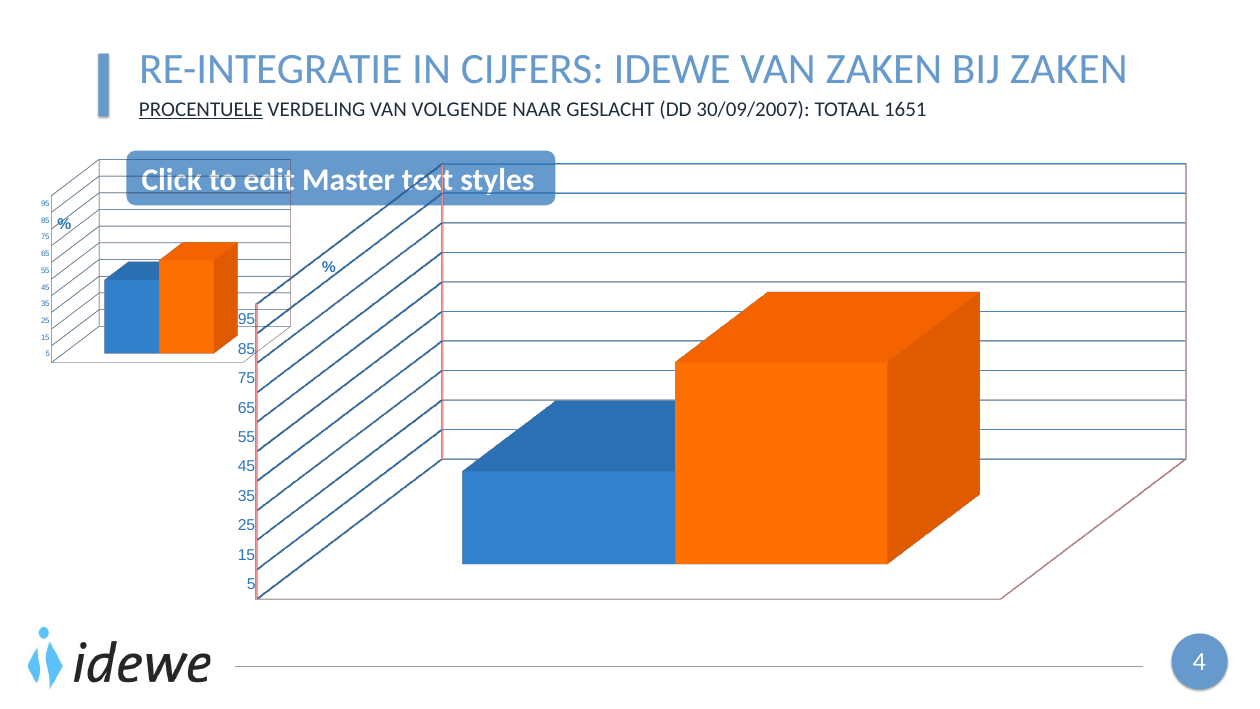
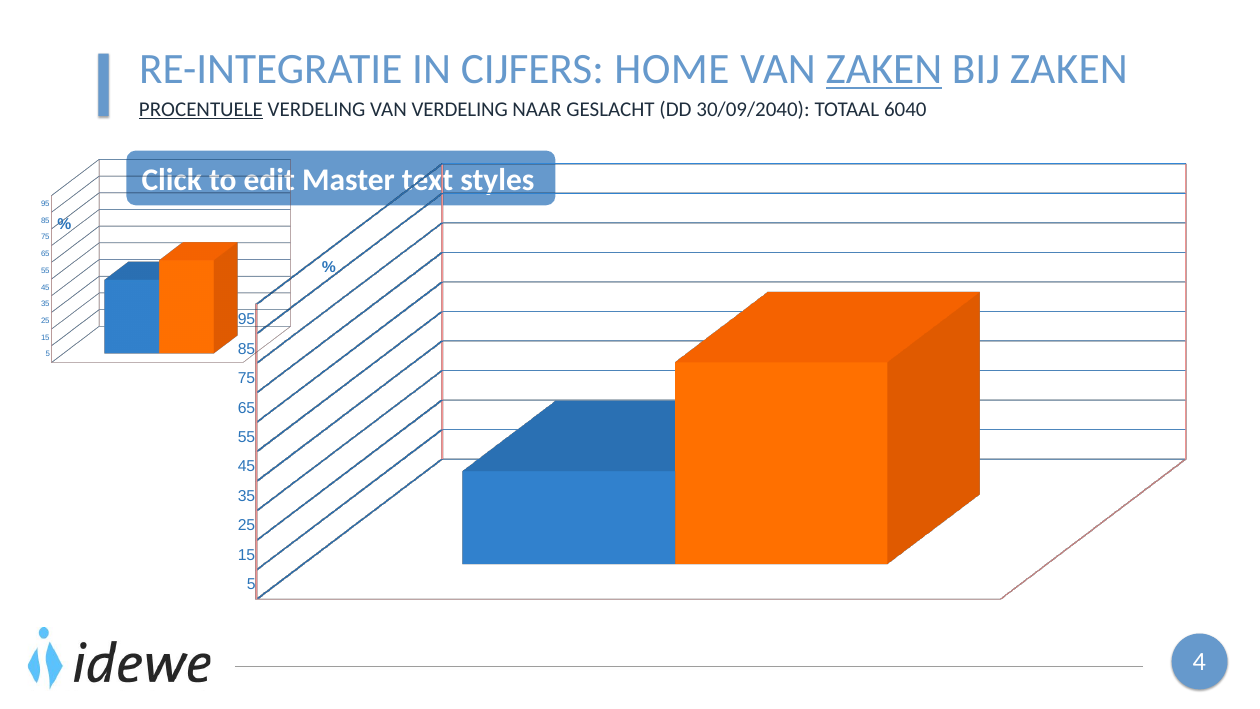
IDEWE: IDEWE -> HOME
ZAKEN at (884, 69) underline: none -> present
VAN VOLGENDE: VOLGENDE -> VERDELING
30/09/2007: 30/09/2007 -> 30/09/2040
1651: 1651 -> 6040
